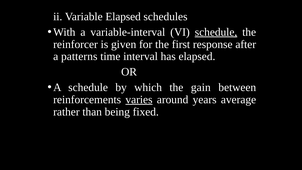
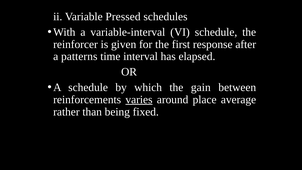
Variable Elapsed: Elapsed -> Pressed
schedule at (216, 32) underline: present -> none
years: years -> place
